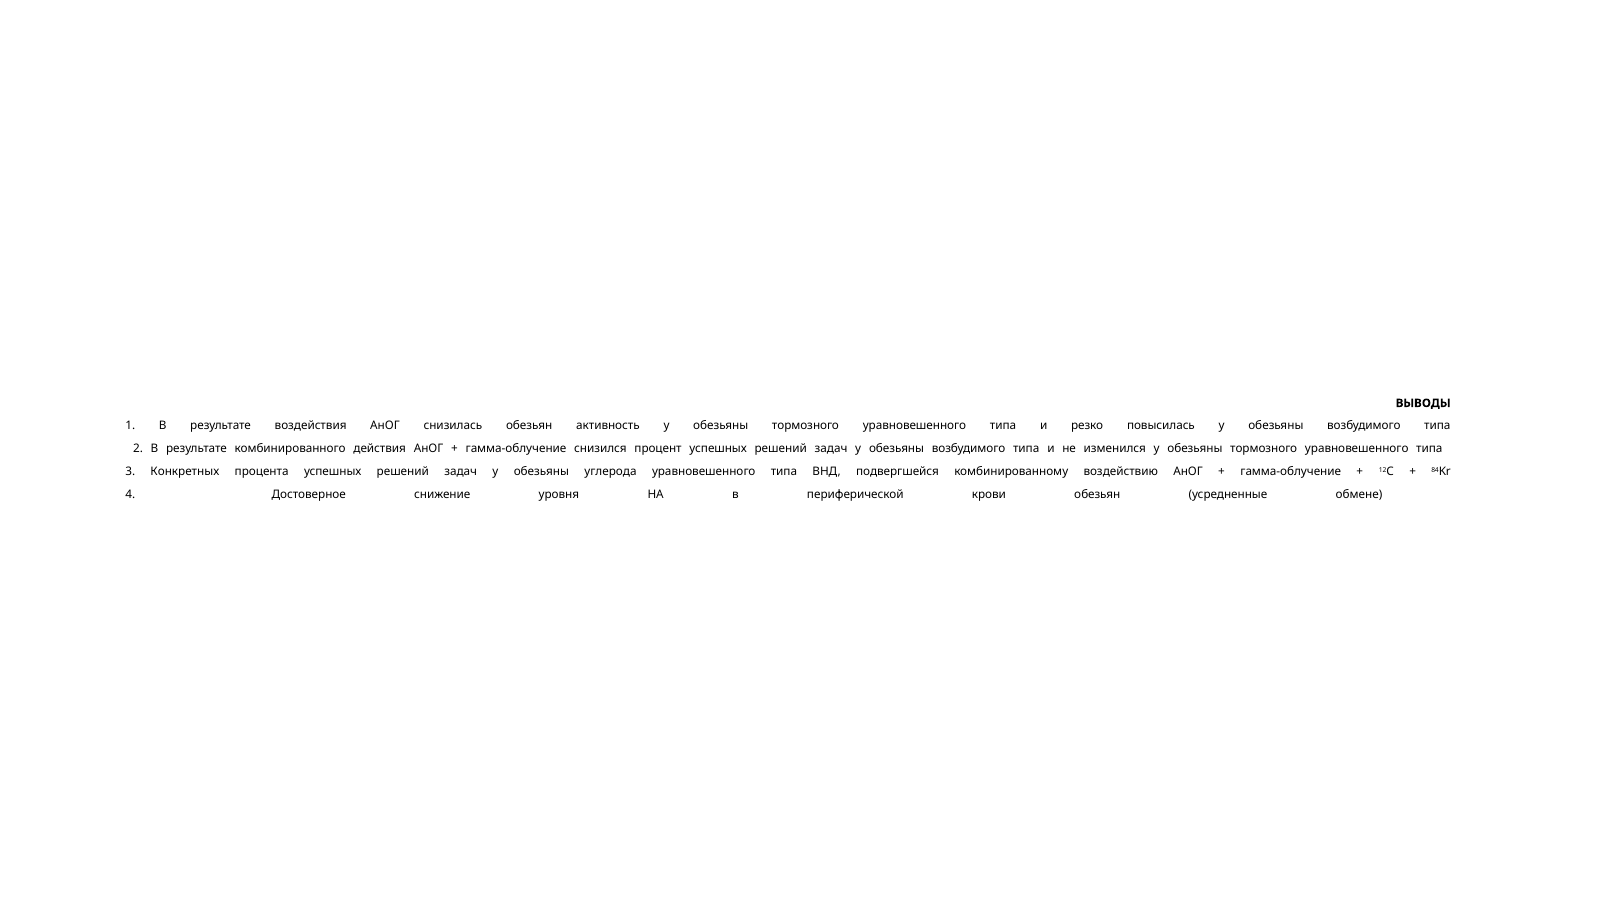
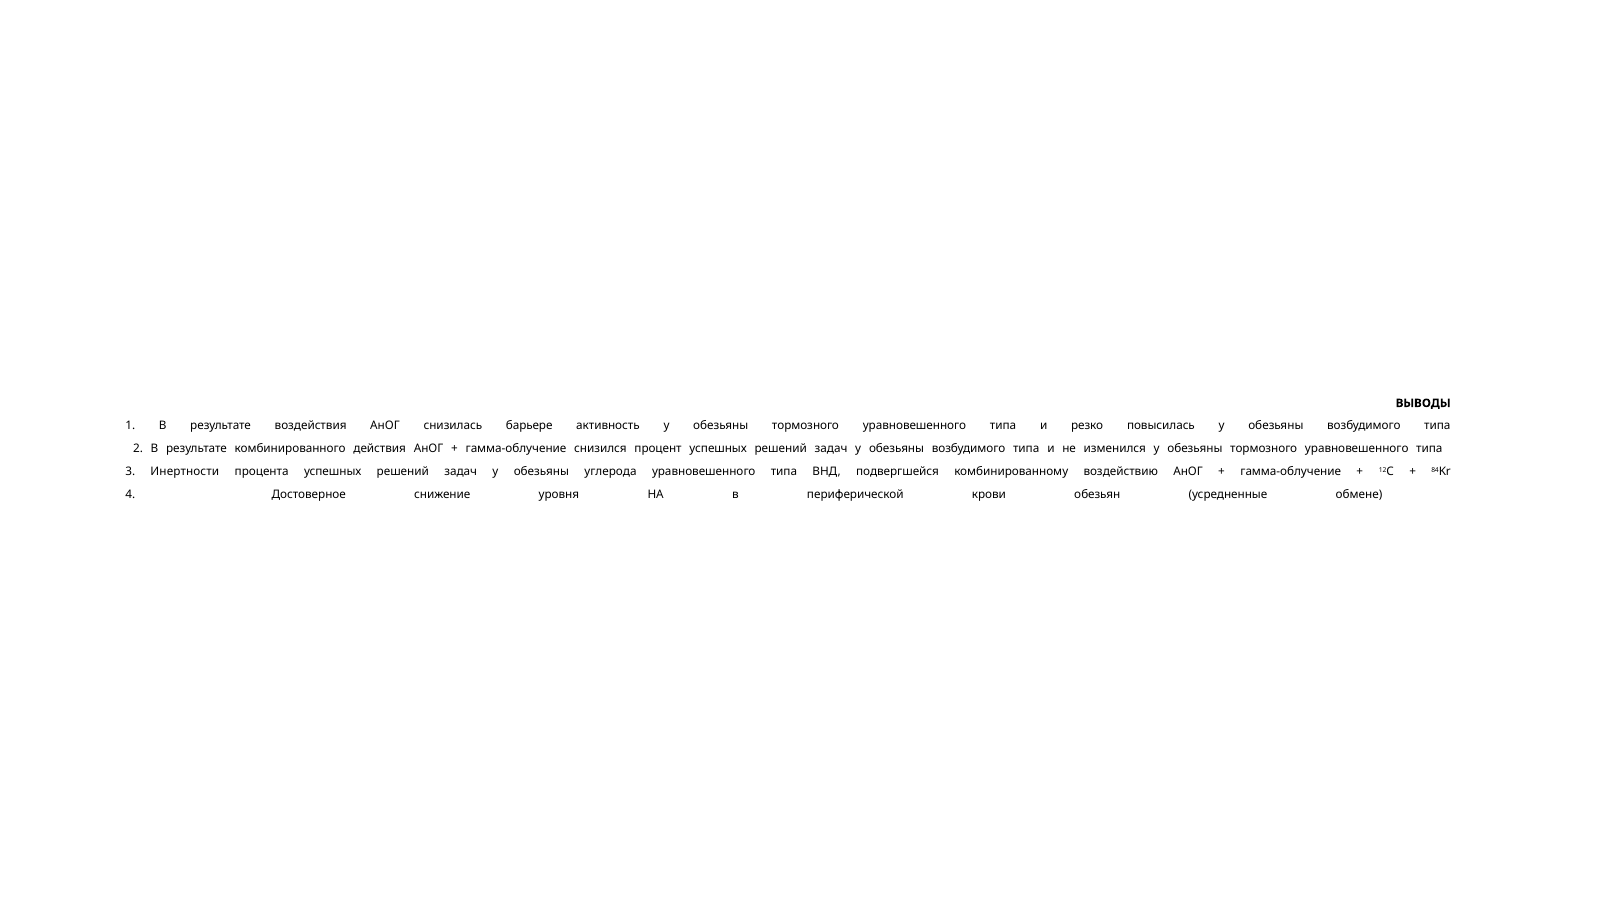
снизилась обезьян: обезьян -> барьере
Конкретных: Конкретных -> Инертности
